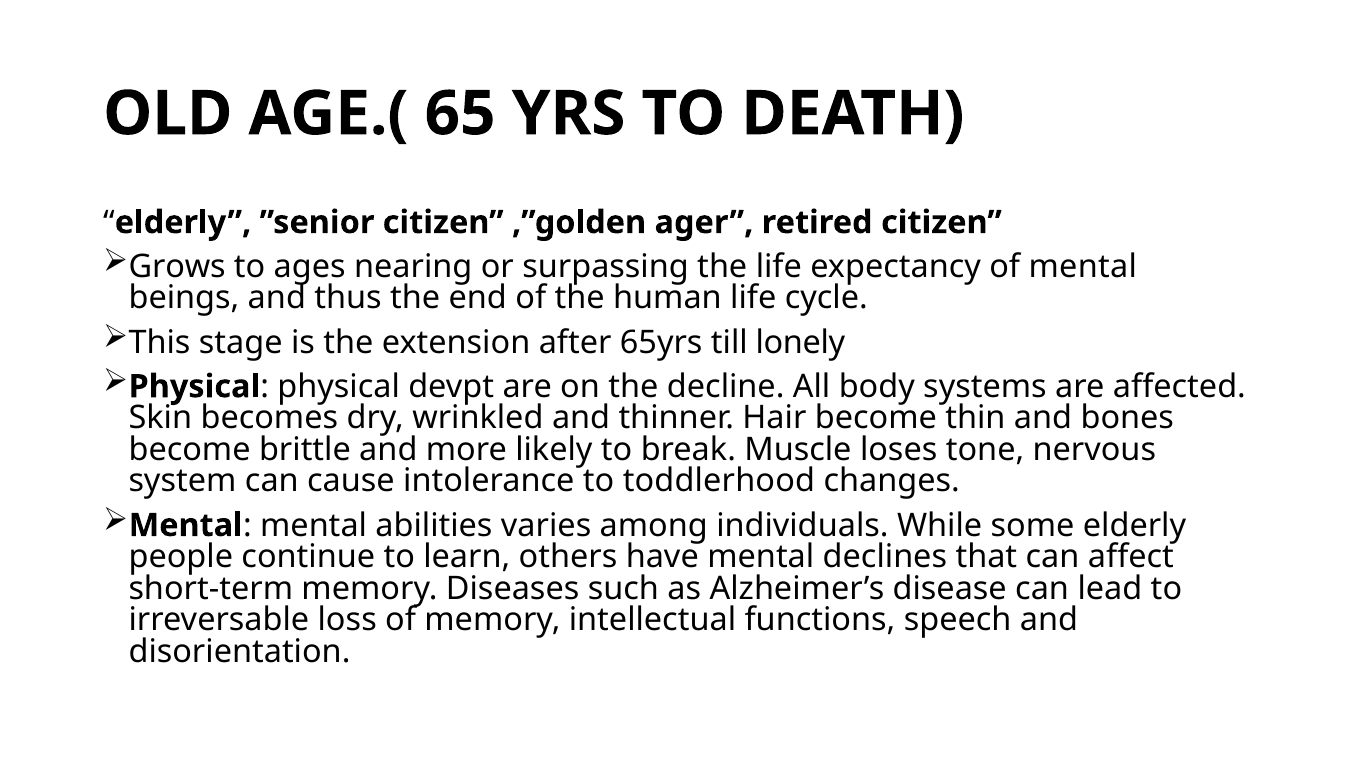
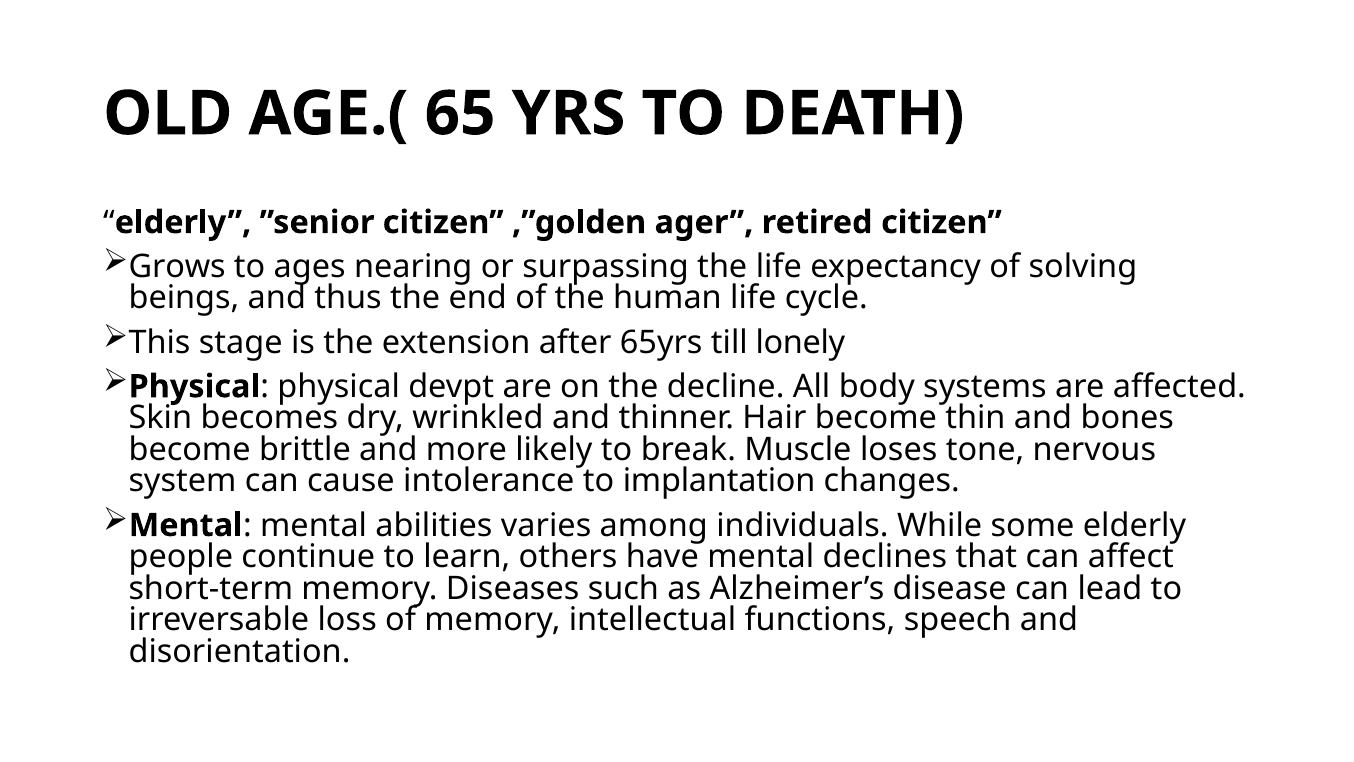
of mental: mental -> solving
toddlerhood: toddlerhood -> implantation
